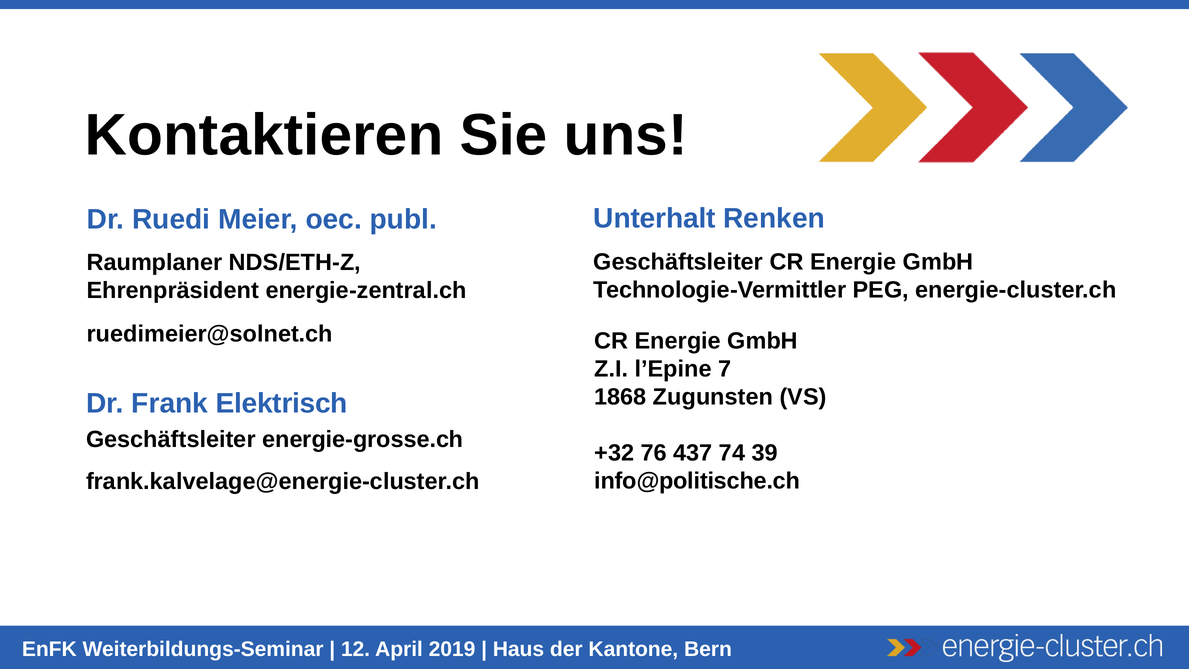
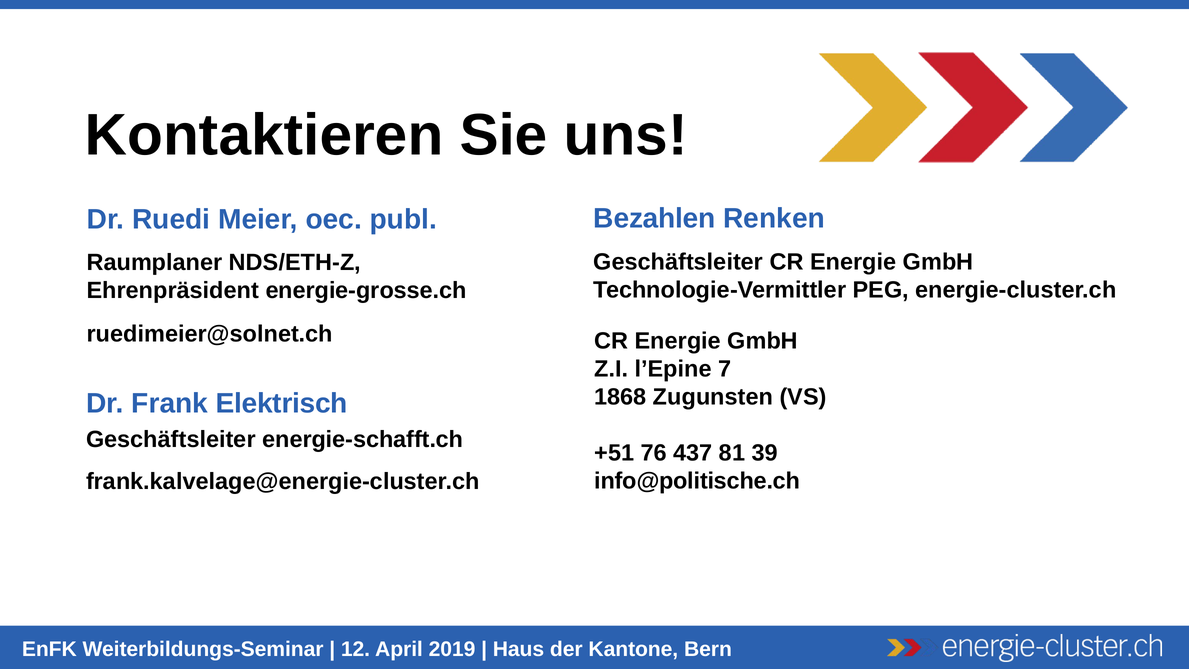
Unterhalt: Unterhalt -> Bezahlen
energie-zentral.ch: energie-zentral.ch -> energie-grosse.ch
energie-grosse.ch: energie-grosse.ch -> energie-schafft.ch
+32: +32 -> +51
74: 74 -> 81
